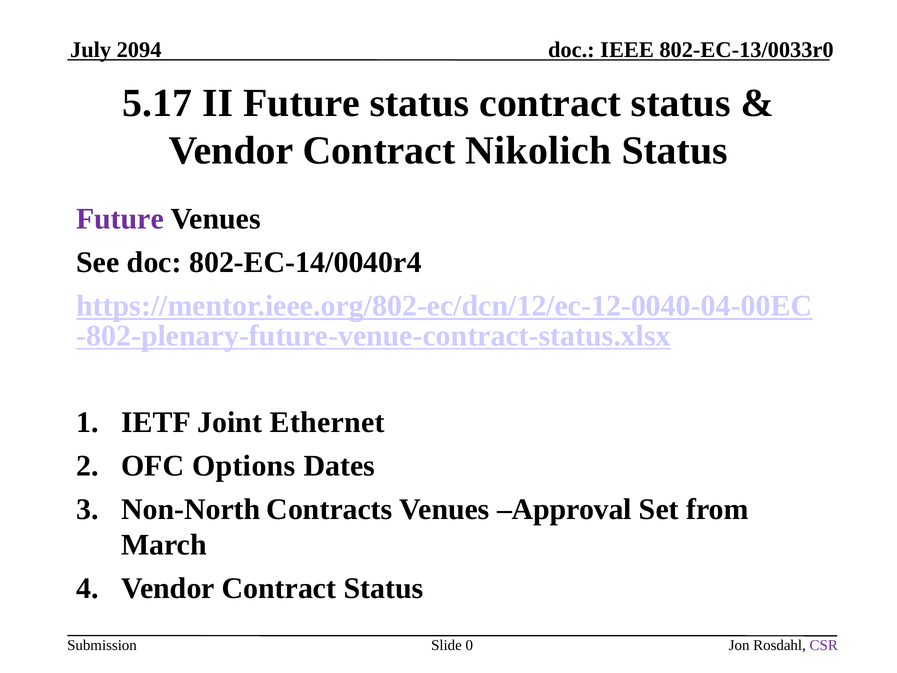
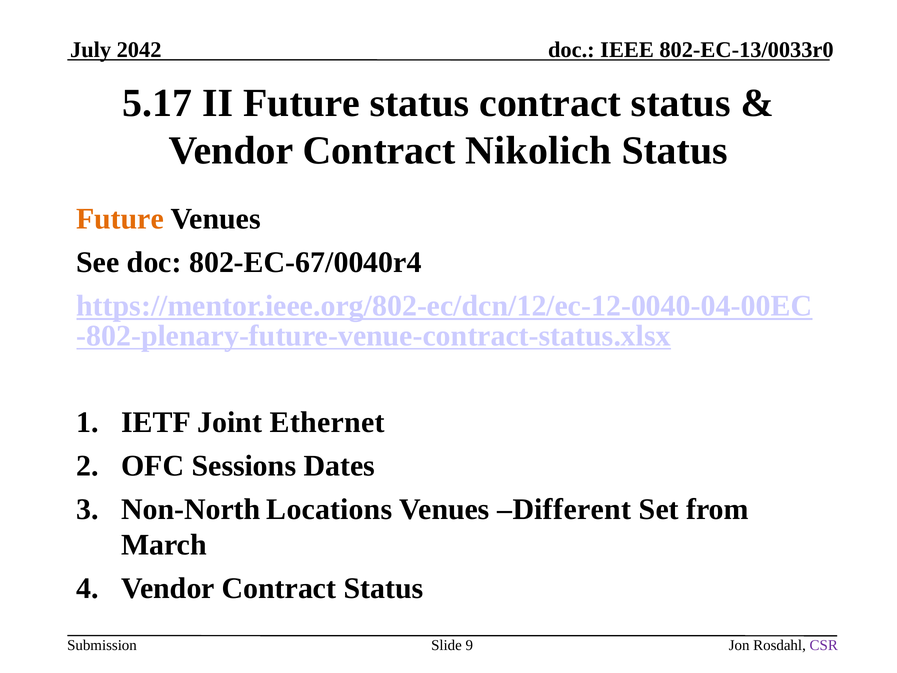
2094: 2094 -> 2042
Future at (120, 219) colour: purple -> orange
802-EC-14/0040r4: 802-EC-14/0040r4 -> 802-EC-67/0040r4
Options: Options -> Sessions
Contracts: Contracts -> Locations
Approval: Approval -> Different
0: 0 -> 9
